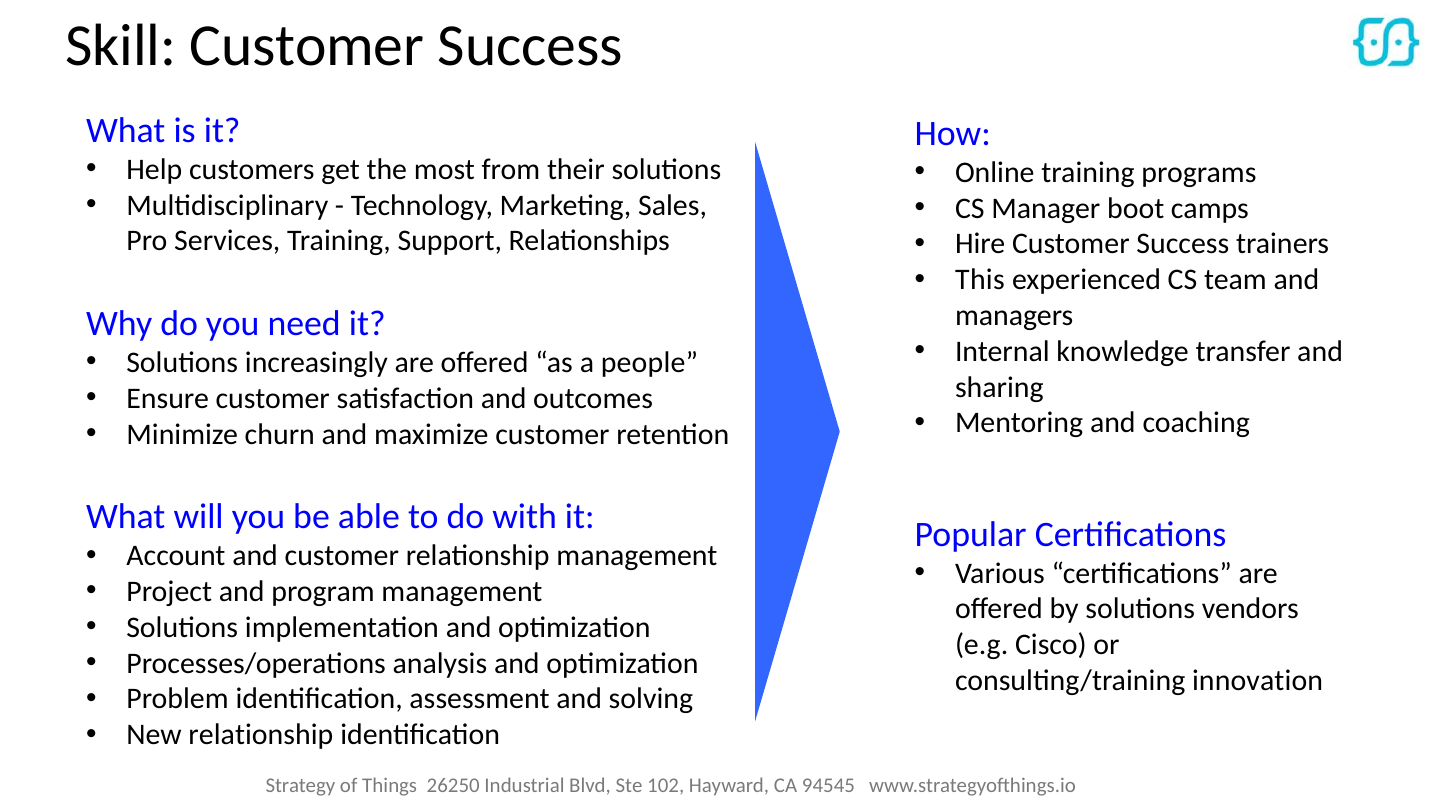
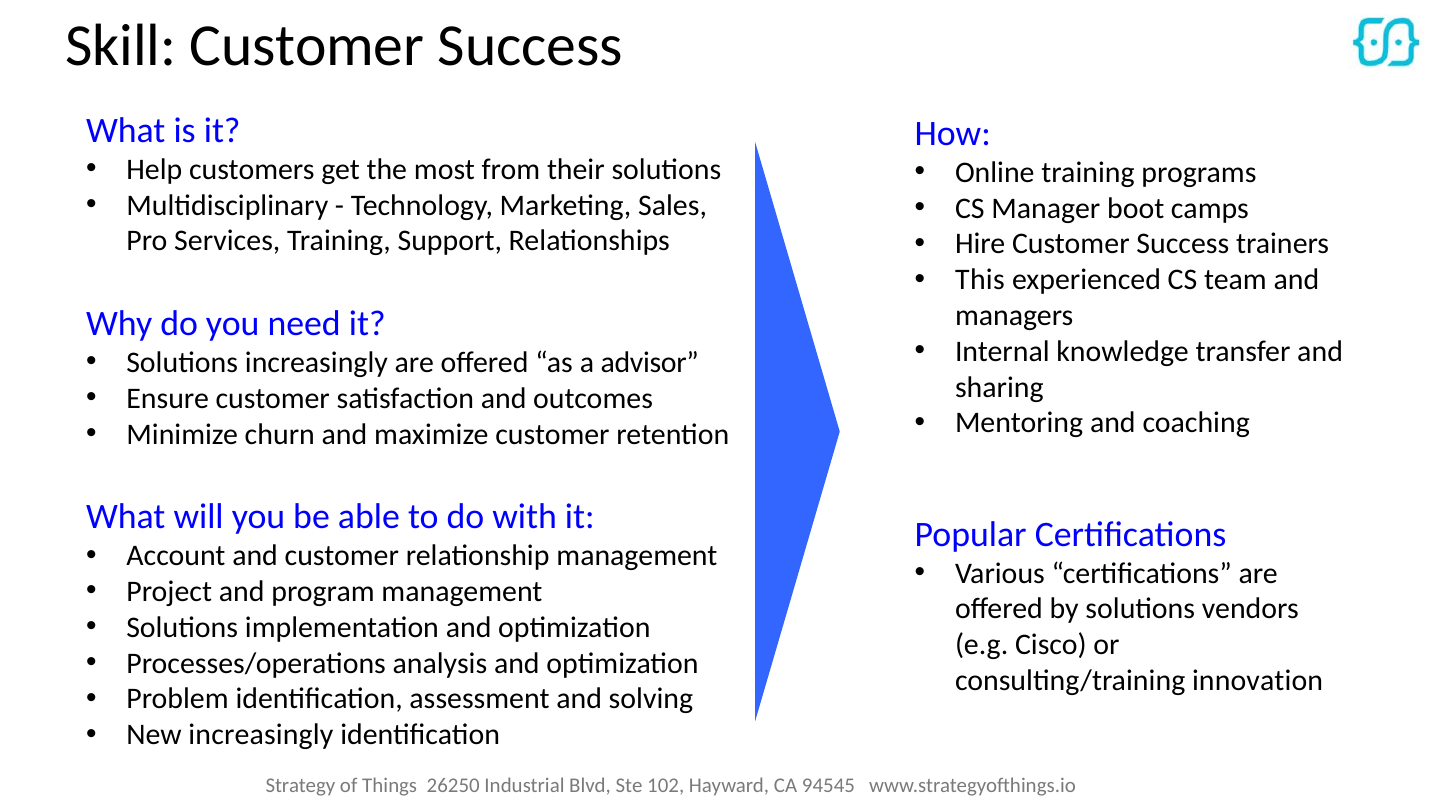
people: people -> advisor
New relationship: relationship -> increasingly
